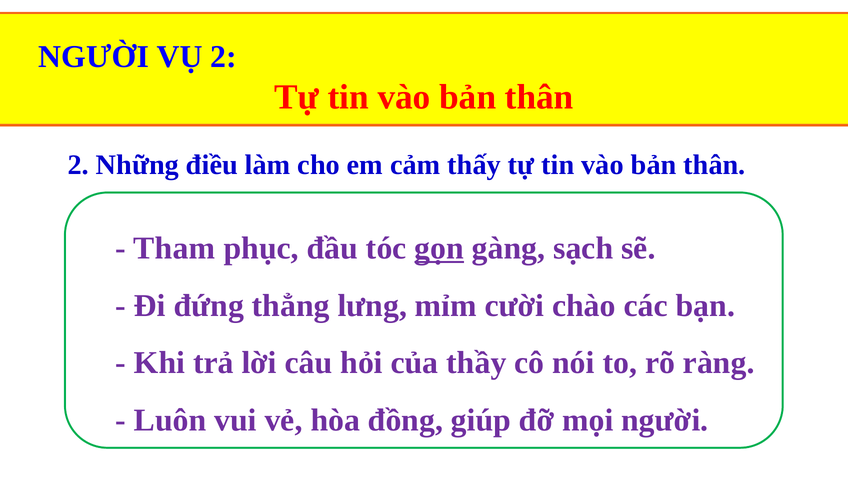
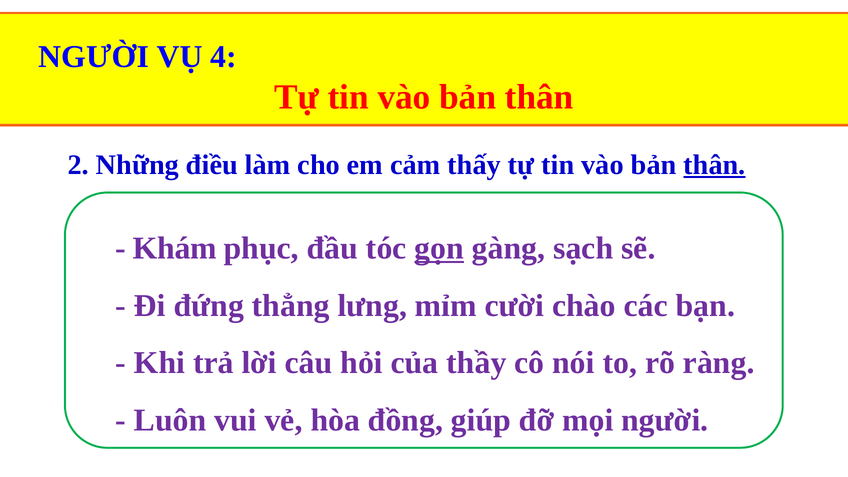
VỤ 2: 2 -> 4
thân at (715, 165) underline: none -> present
Tham: Tham -> Khám
